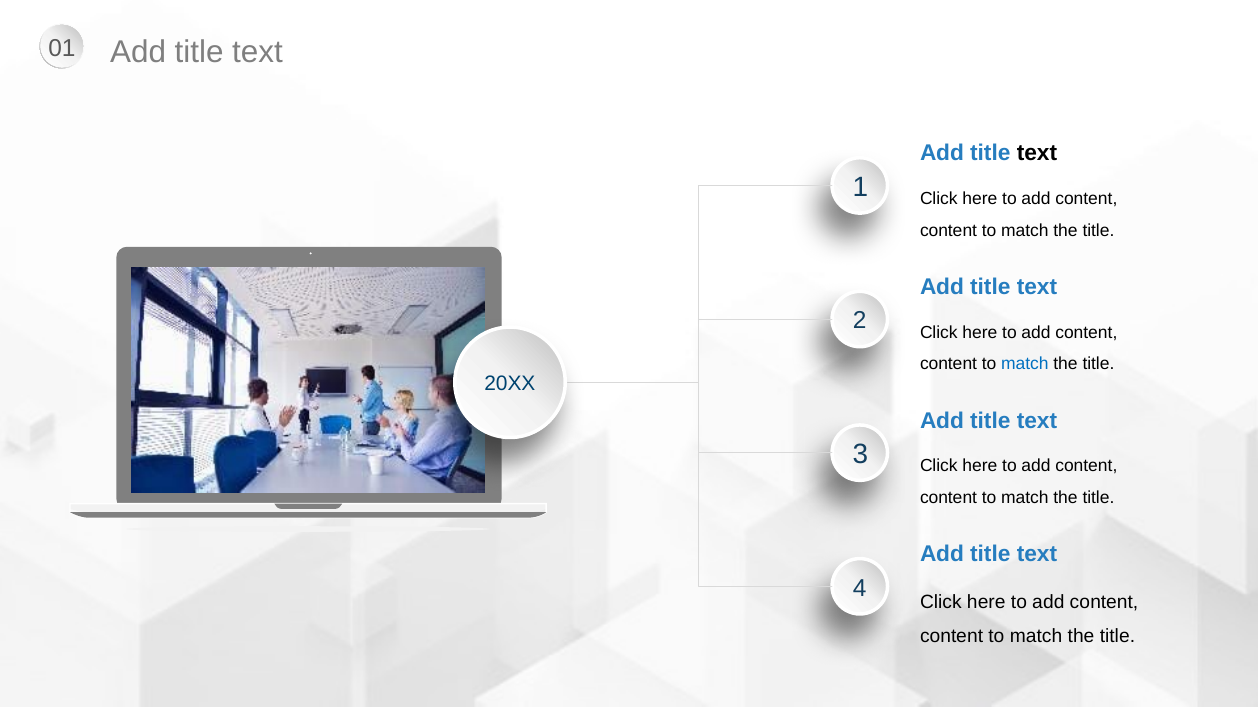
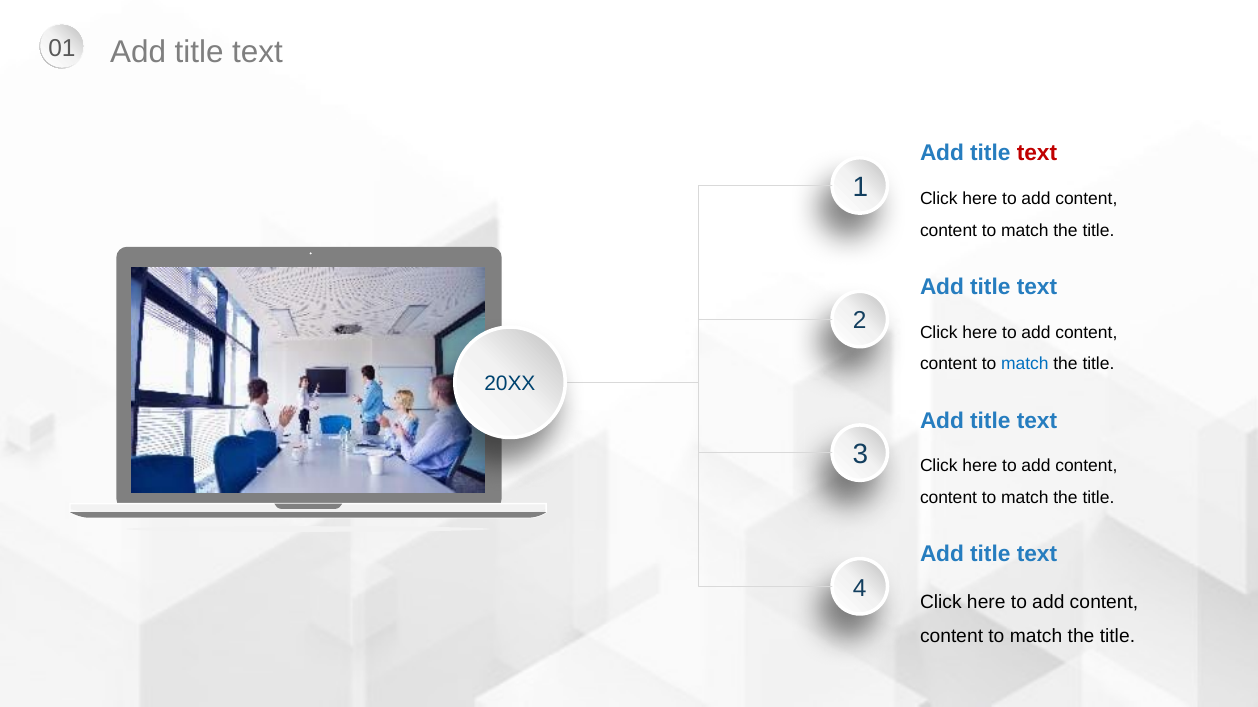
text at (1037, 153) colour: black -> red
